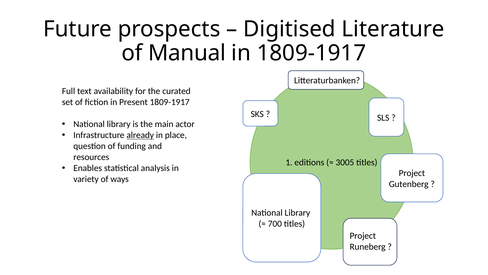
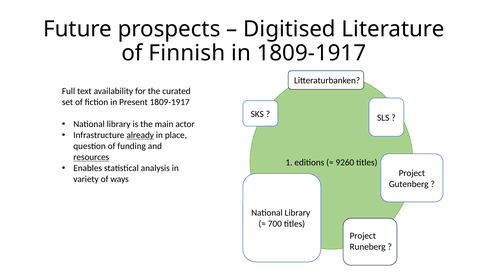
Manual: Manual -> Finnish
resources underline: none -> present
3005: 3005 -> 9260
